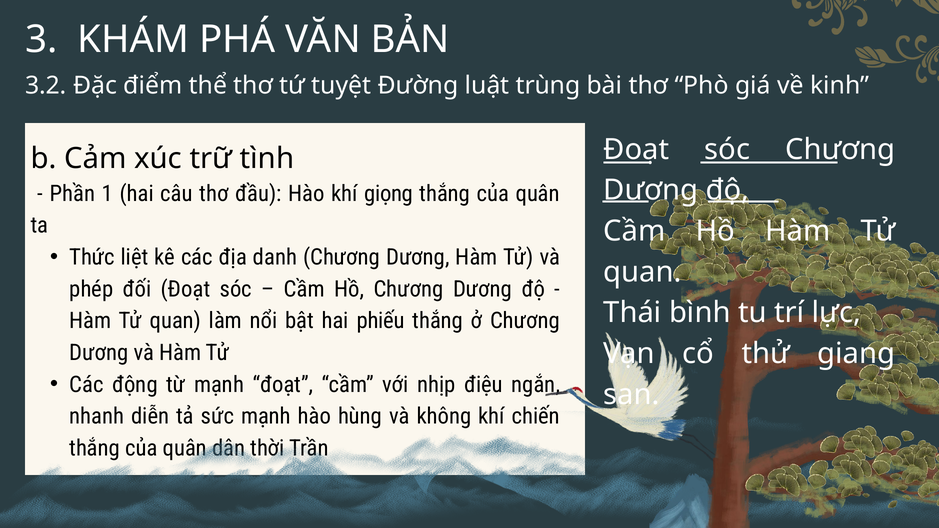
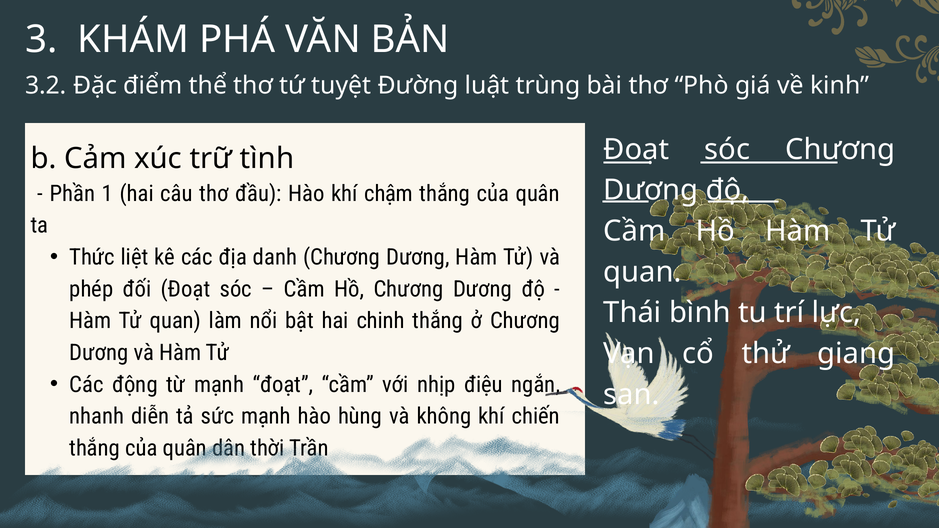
giọng: giọng -> chậm
phiếu: phiếu -> chinh
